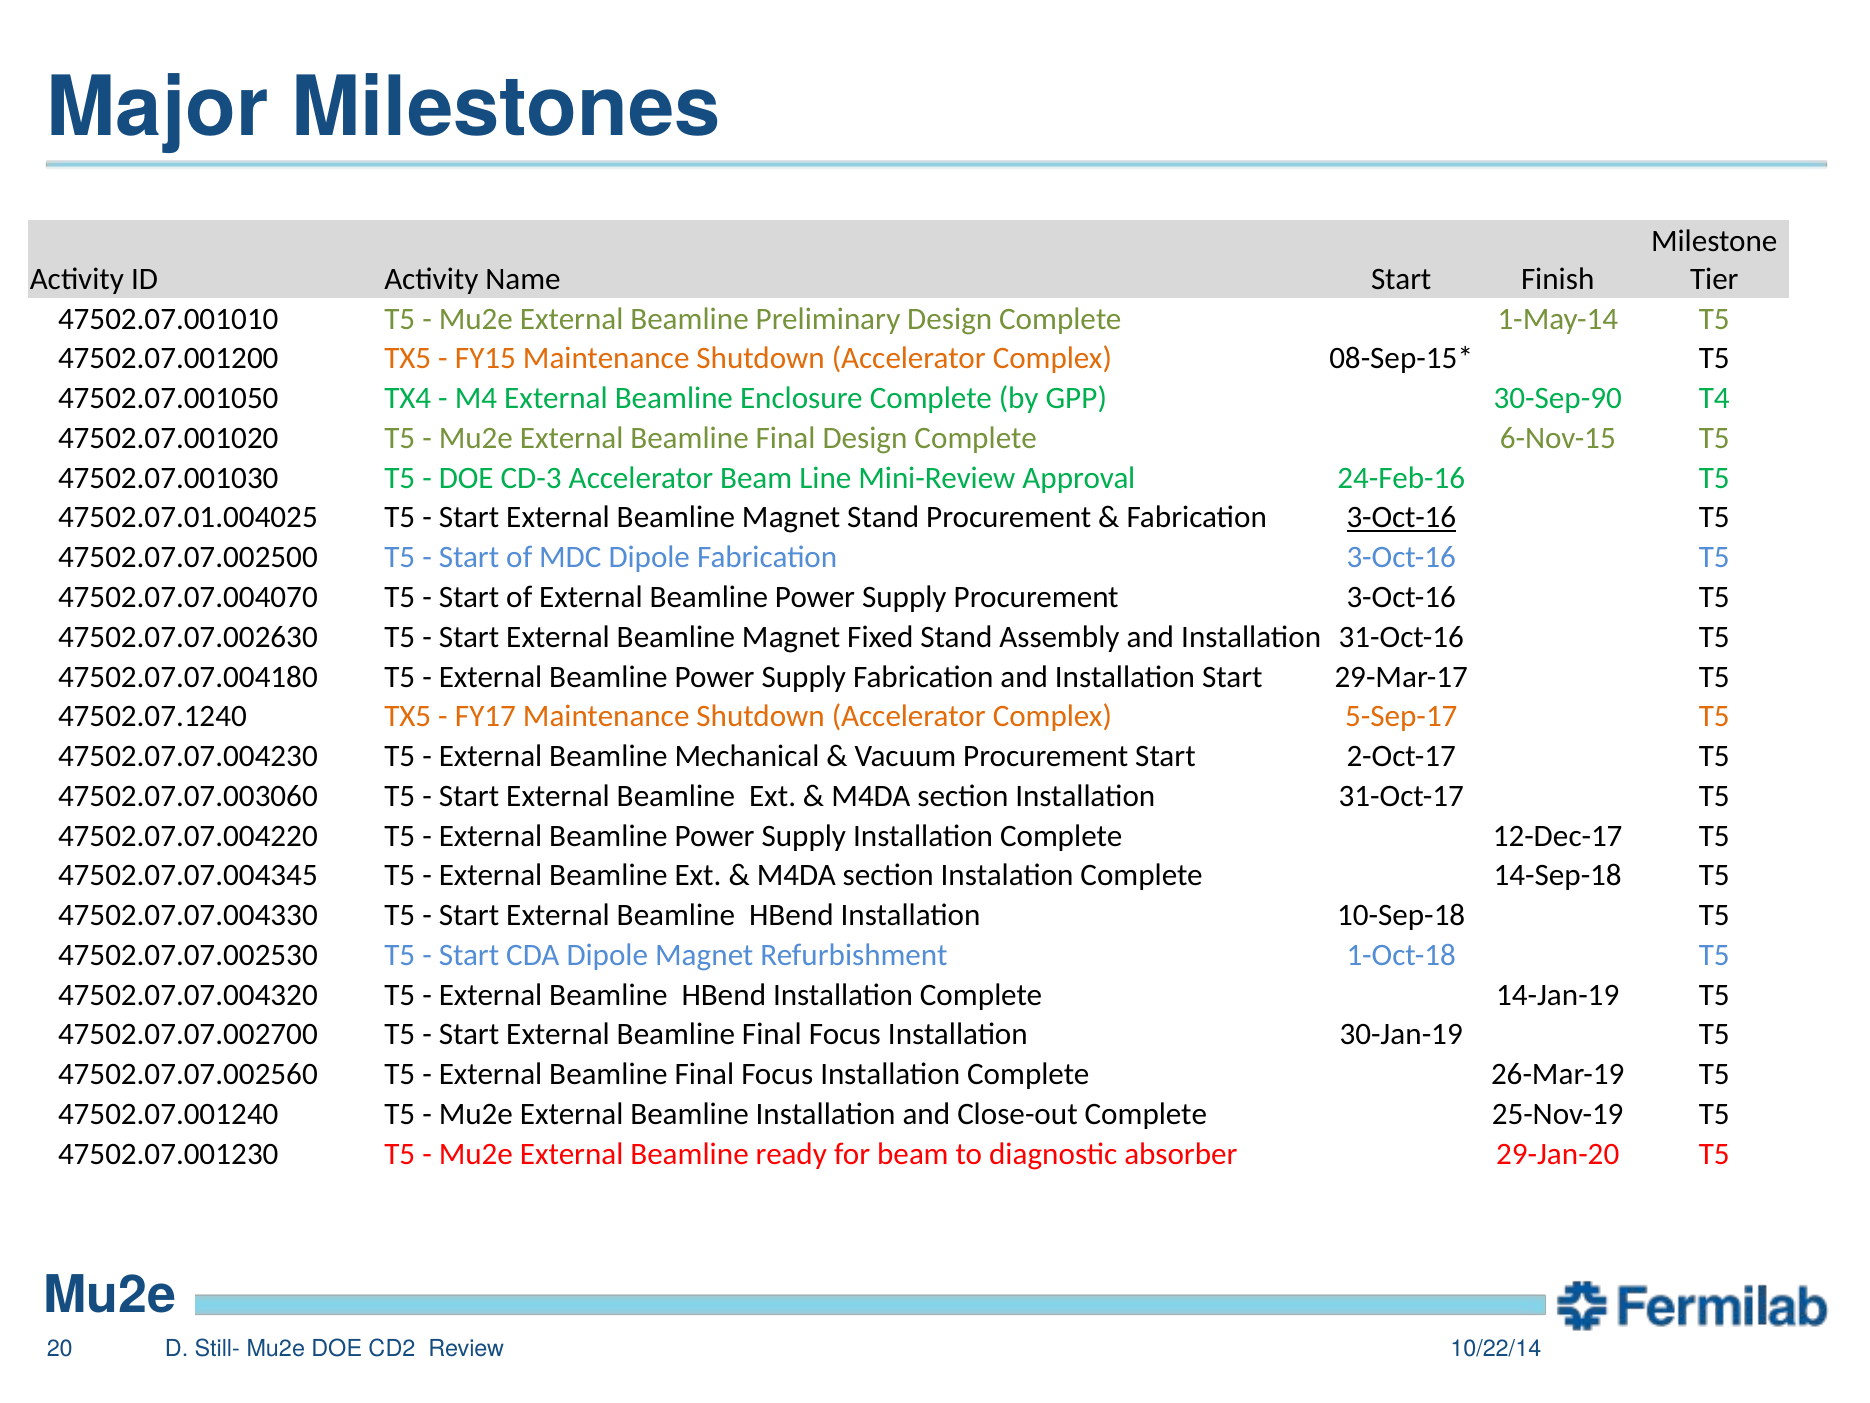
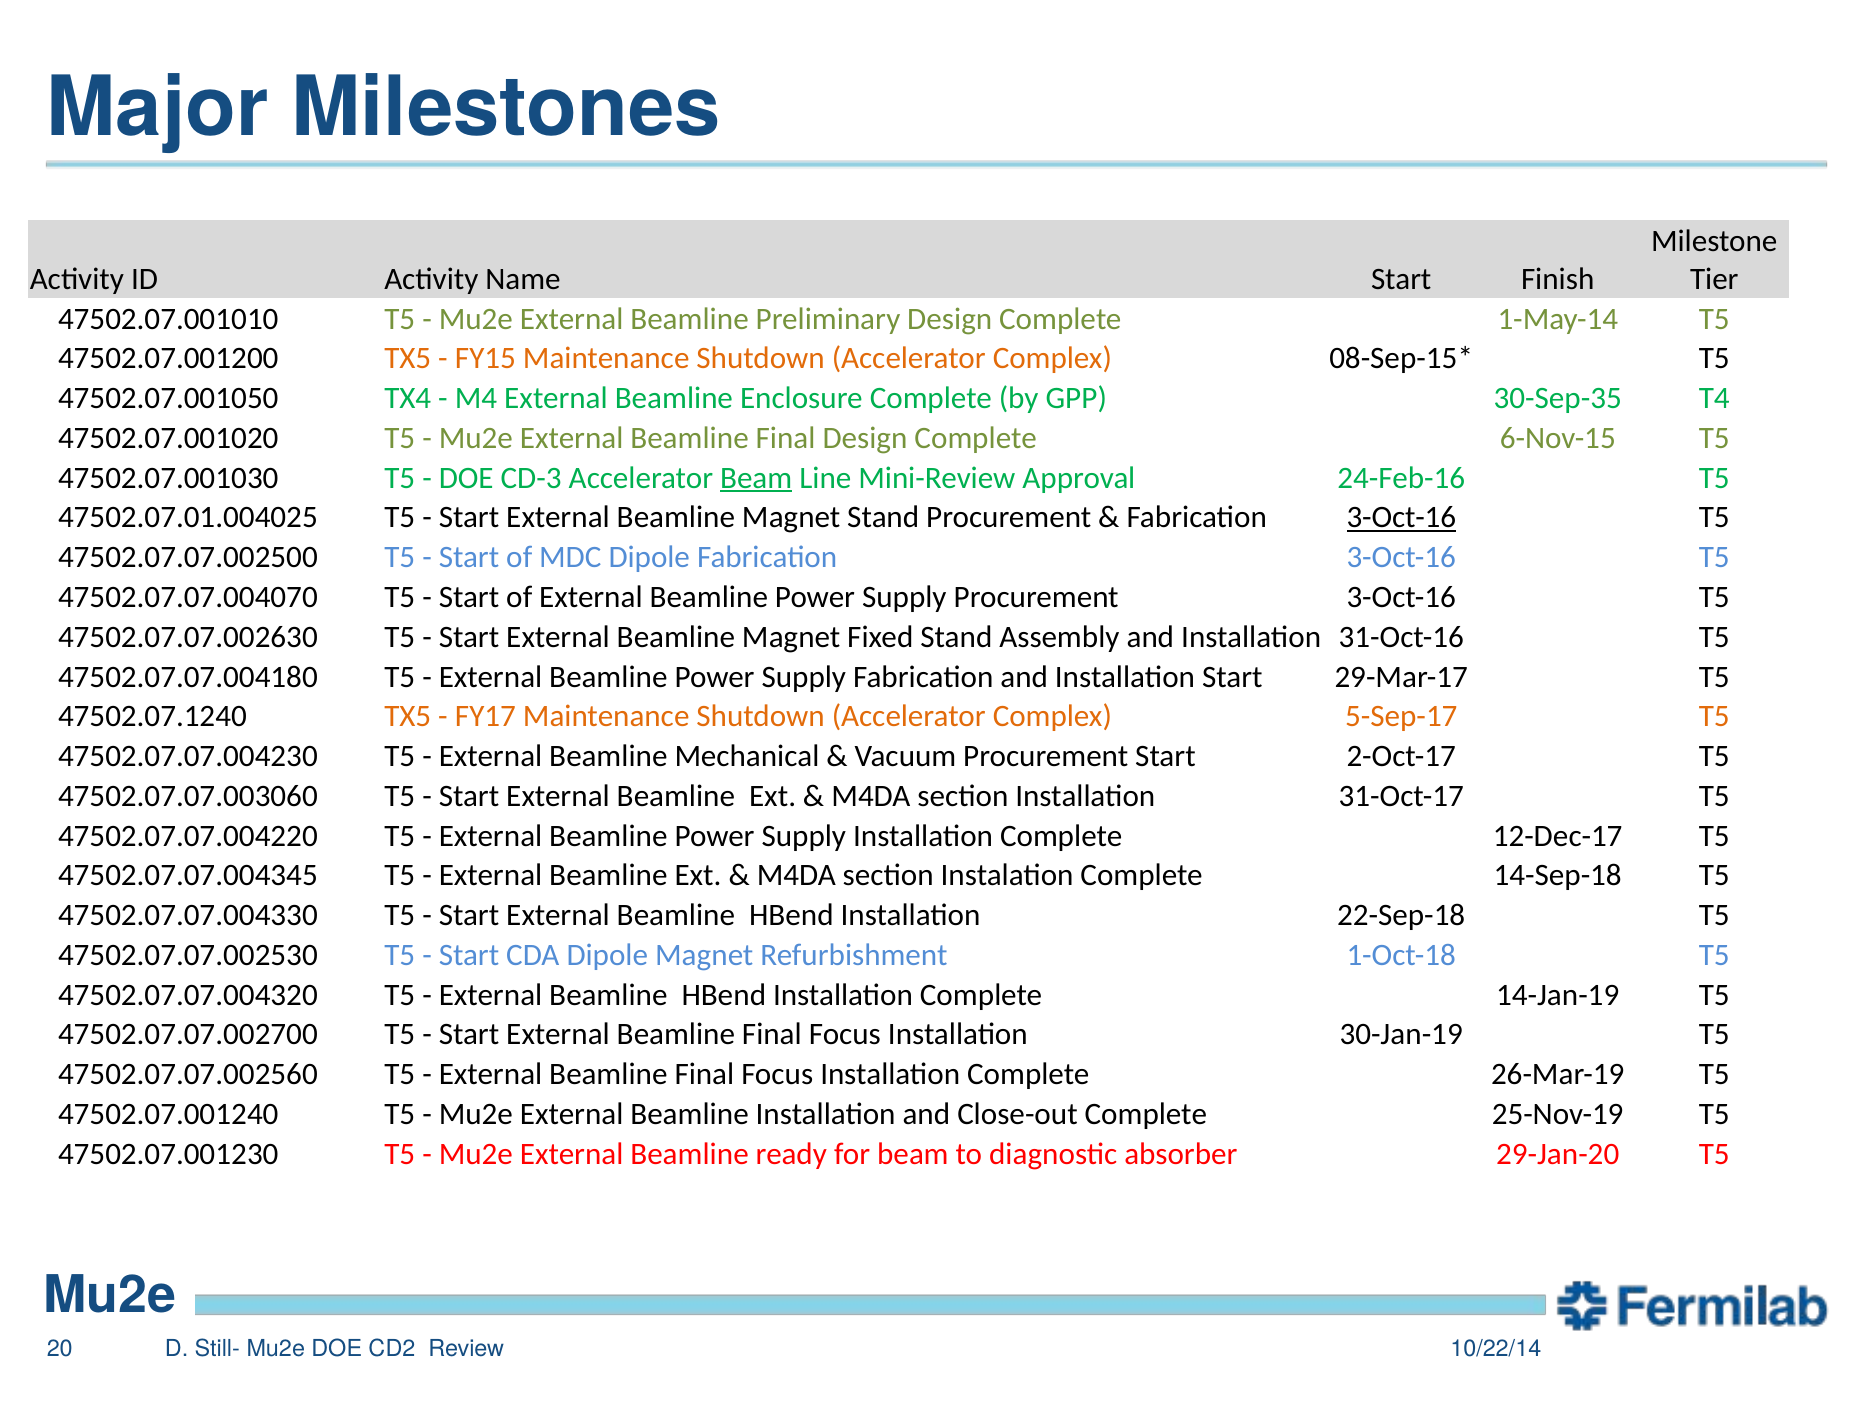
30-Sep-90: 30-Sep-90 -> 30-Sep-35
Beam at (756, 478) underline: none -> present
10-Sep-18: 10-Sep-18 -> 22-Sep-18
